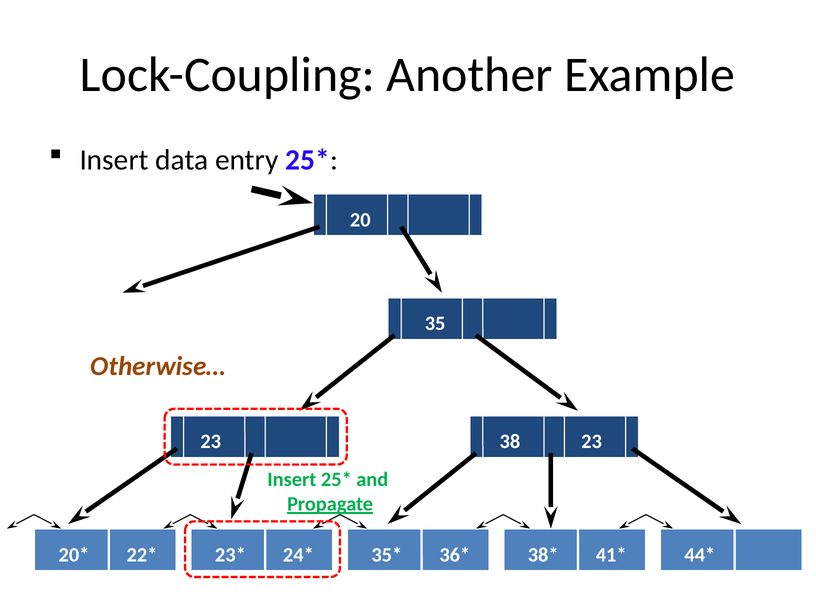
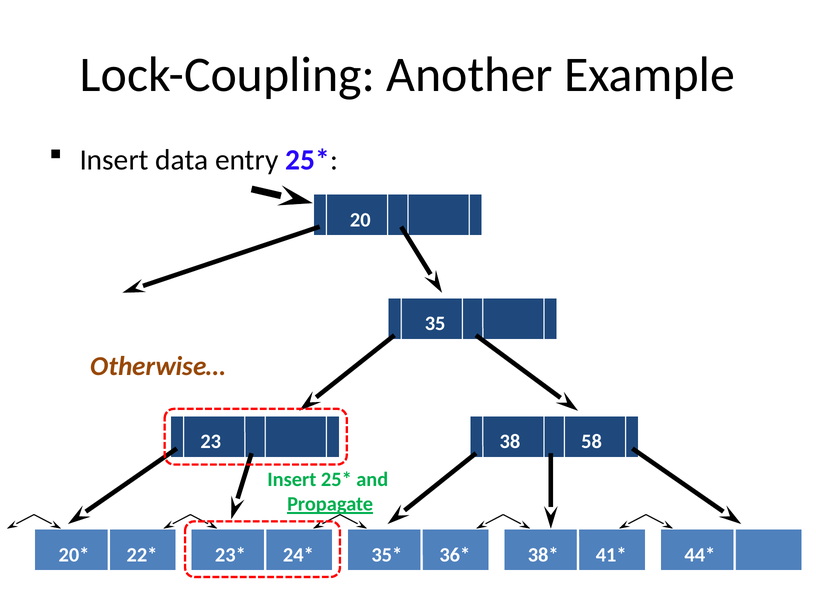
38 23: 23 -> 58
